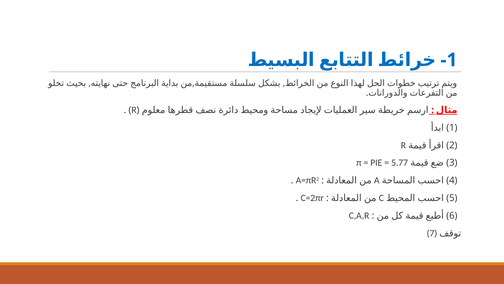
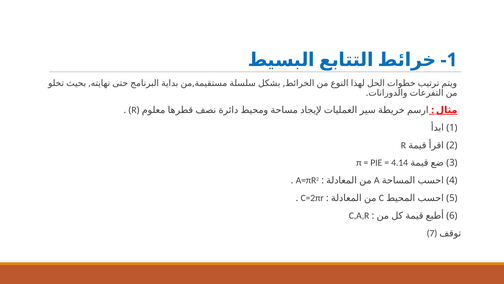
5.77: 5.77 -> 4.14
